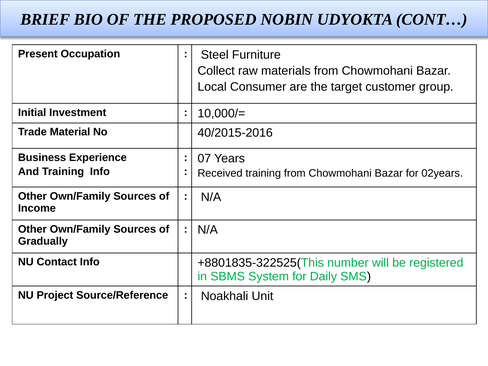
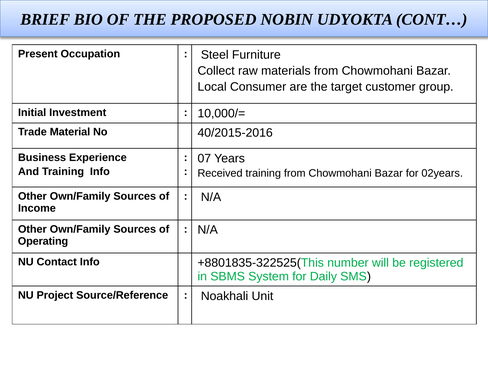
Gradually: Gradually -> Operating
